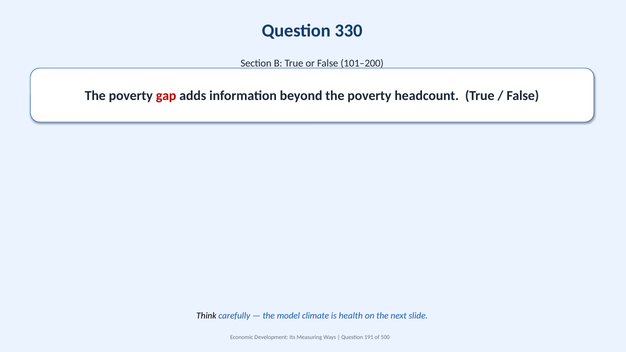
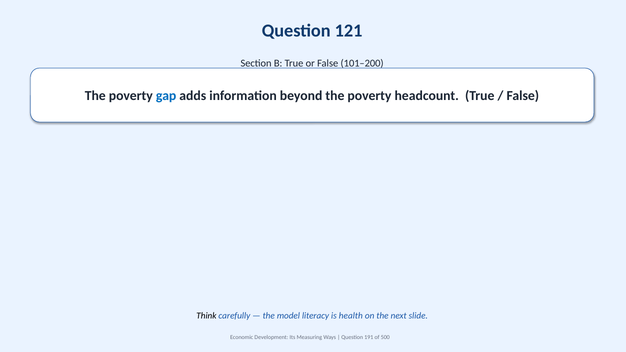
330: 330 -> 121
gap colour: red -> blue
climate: climate -> literacy
